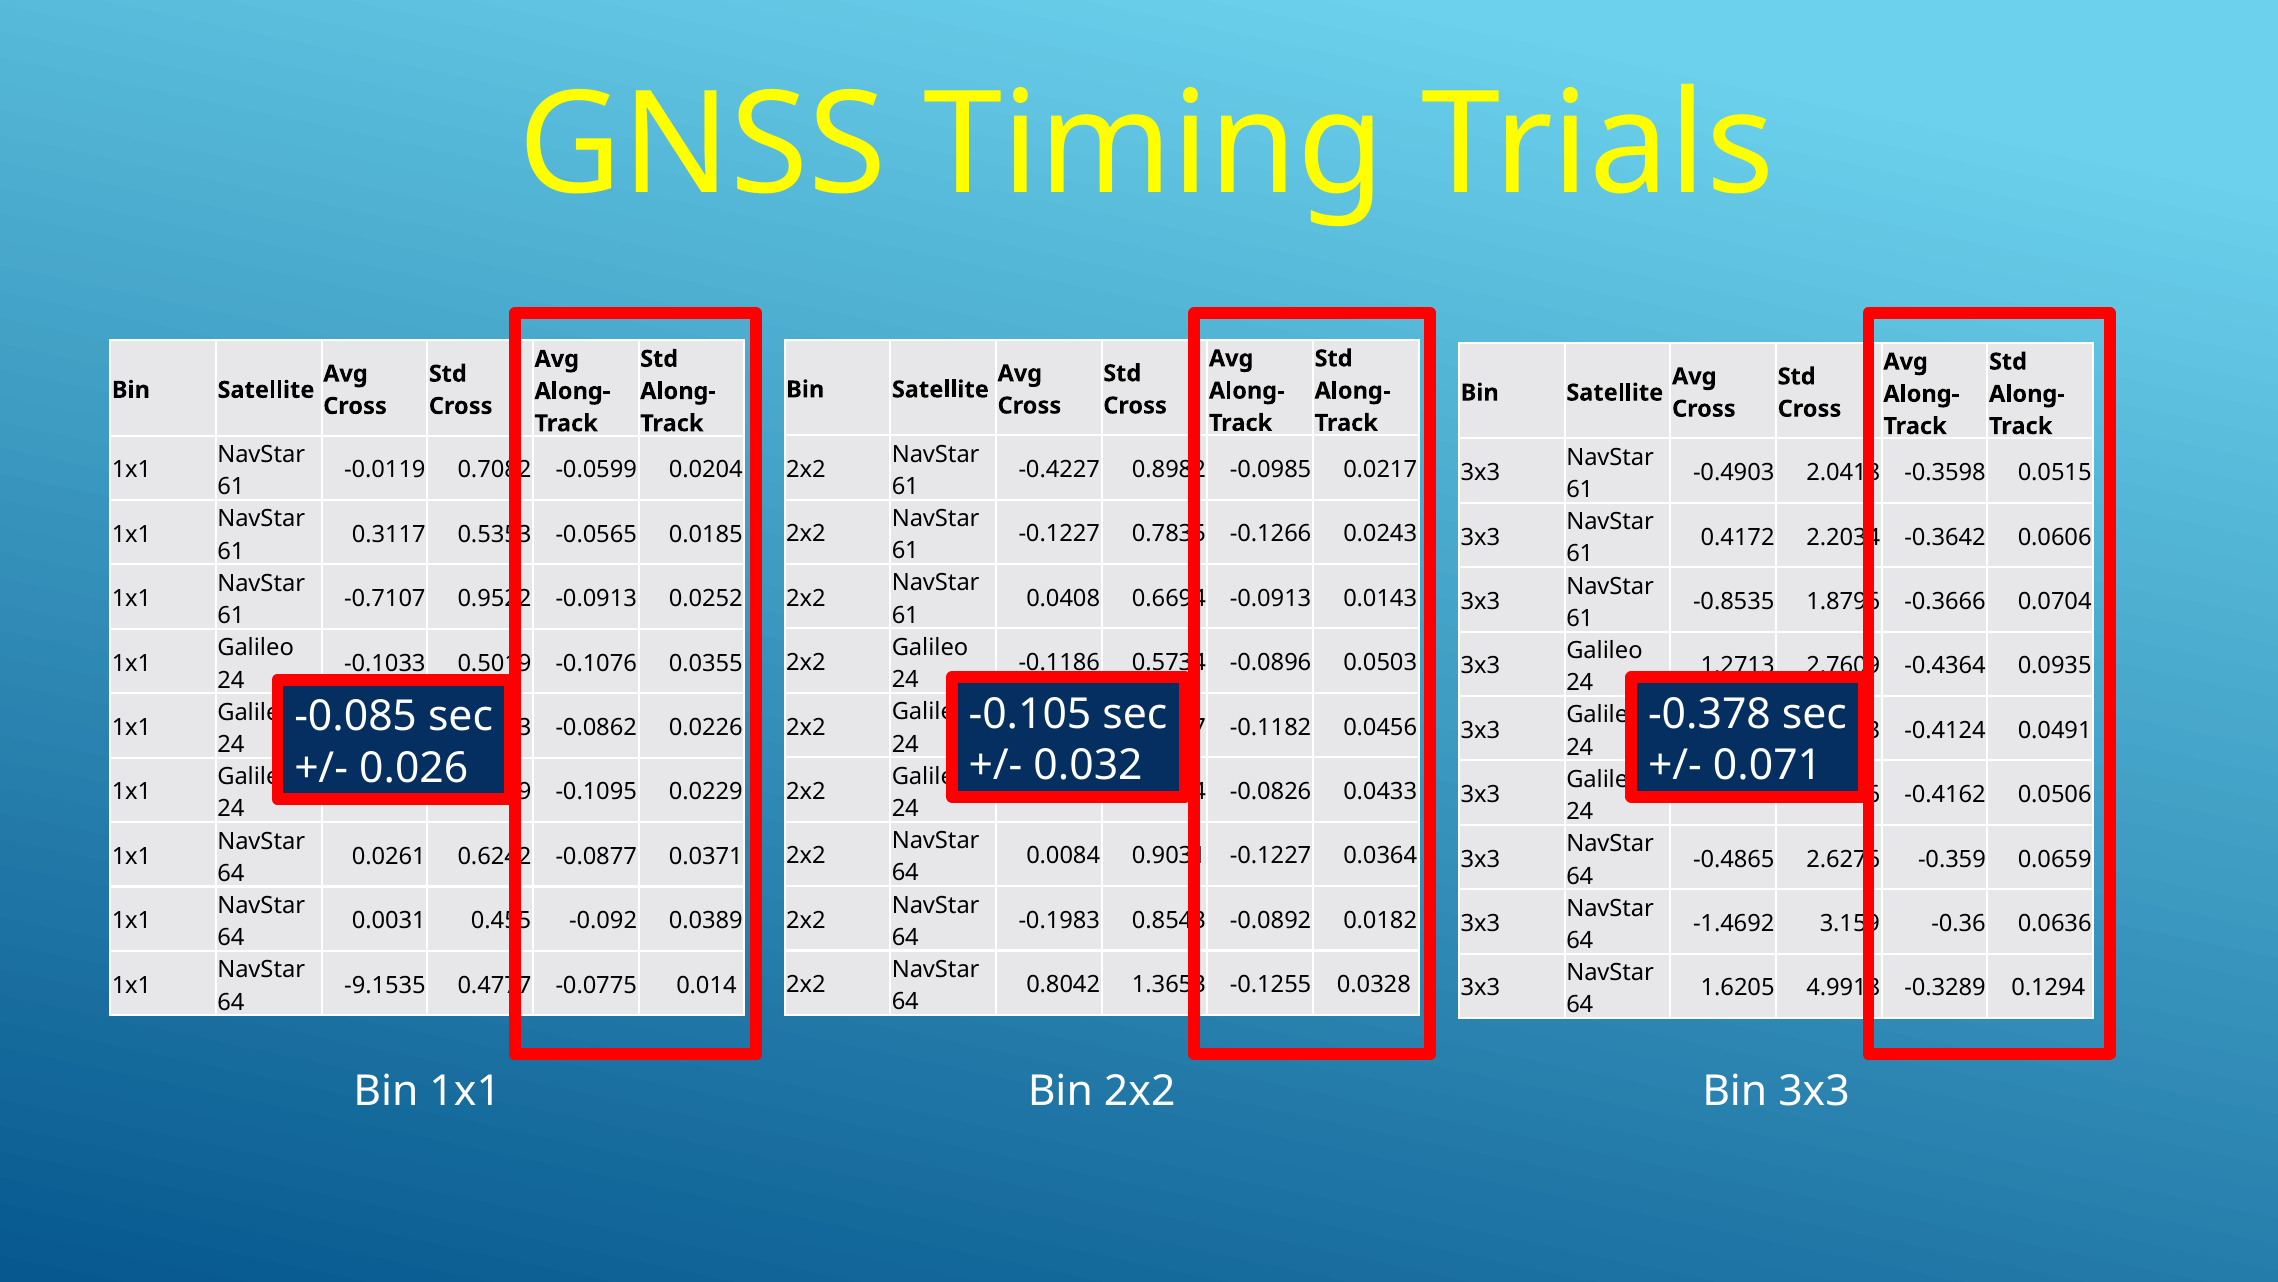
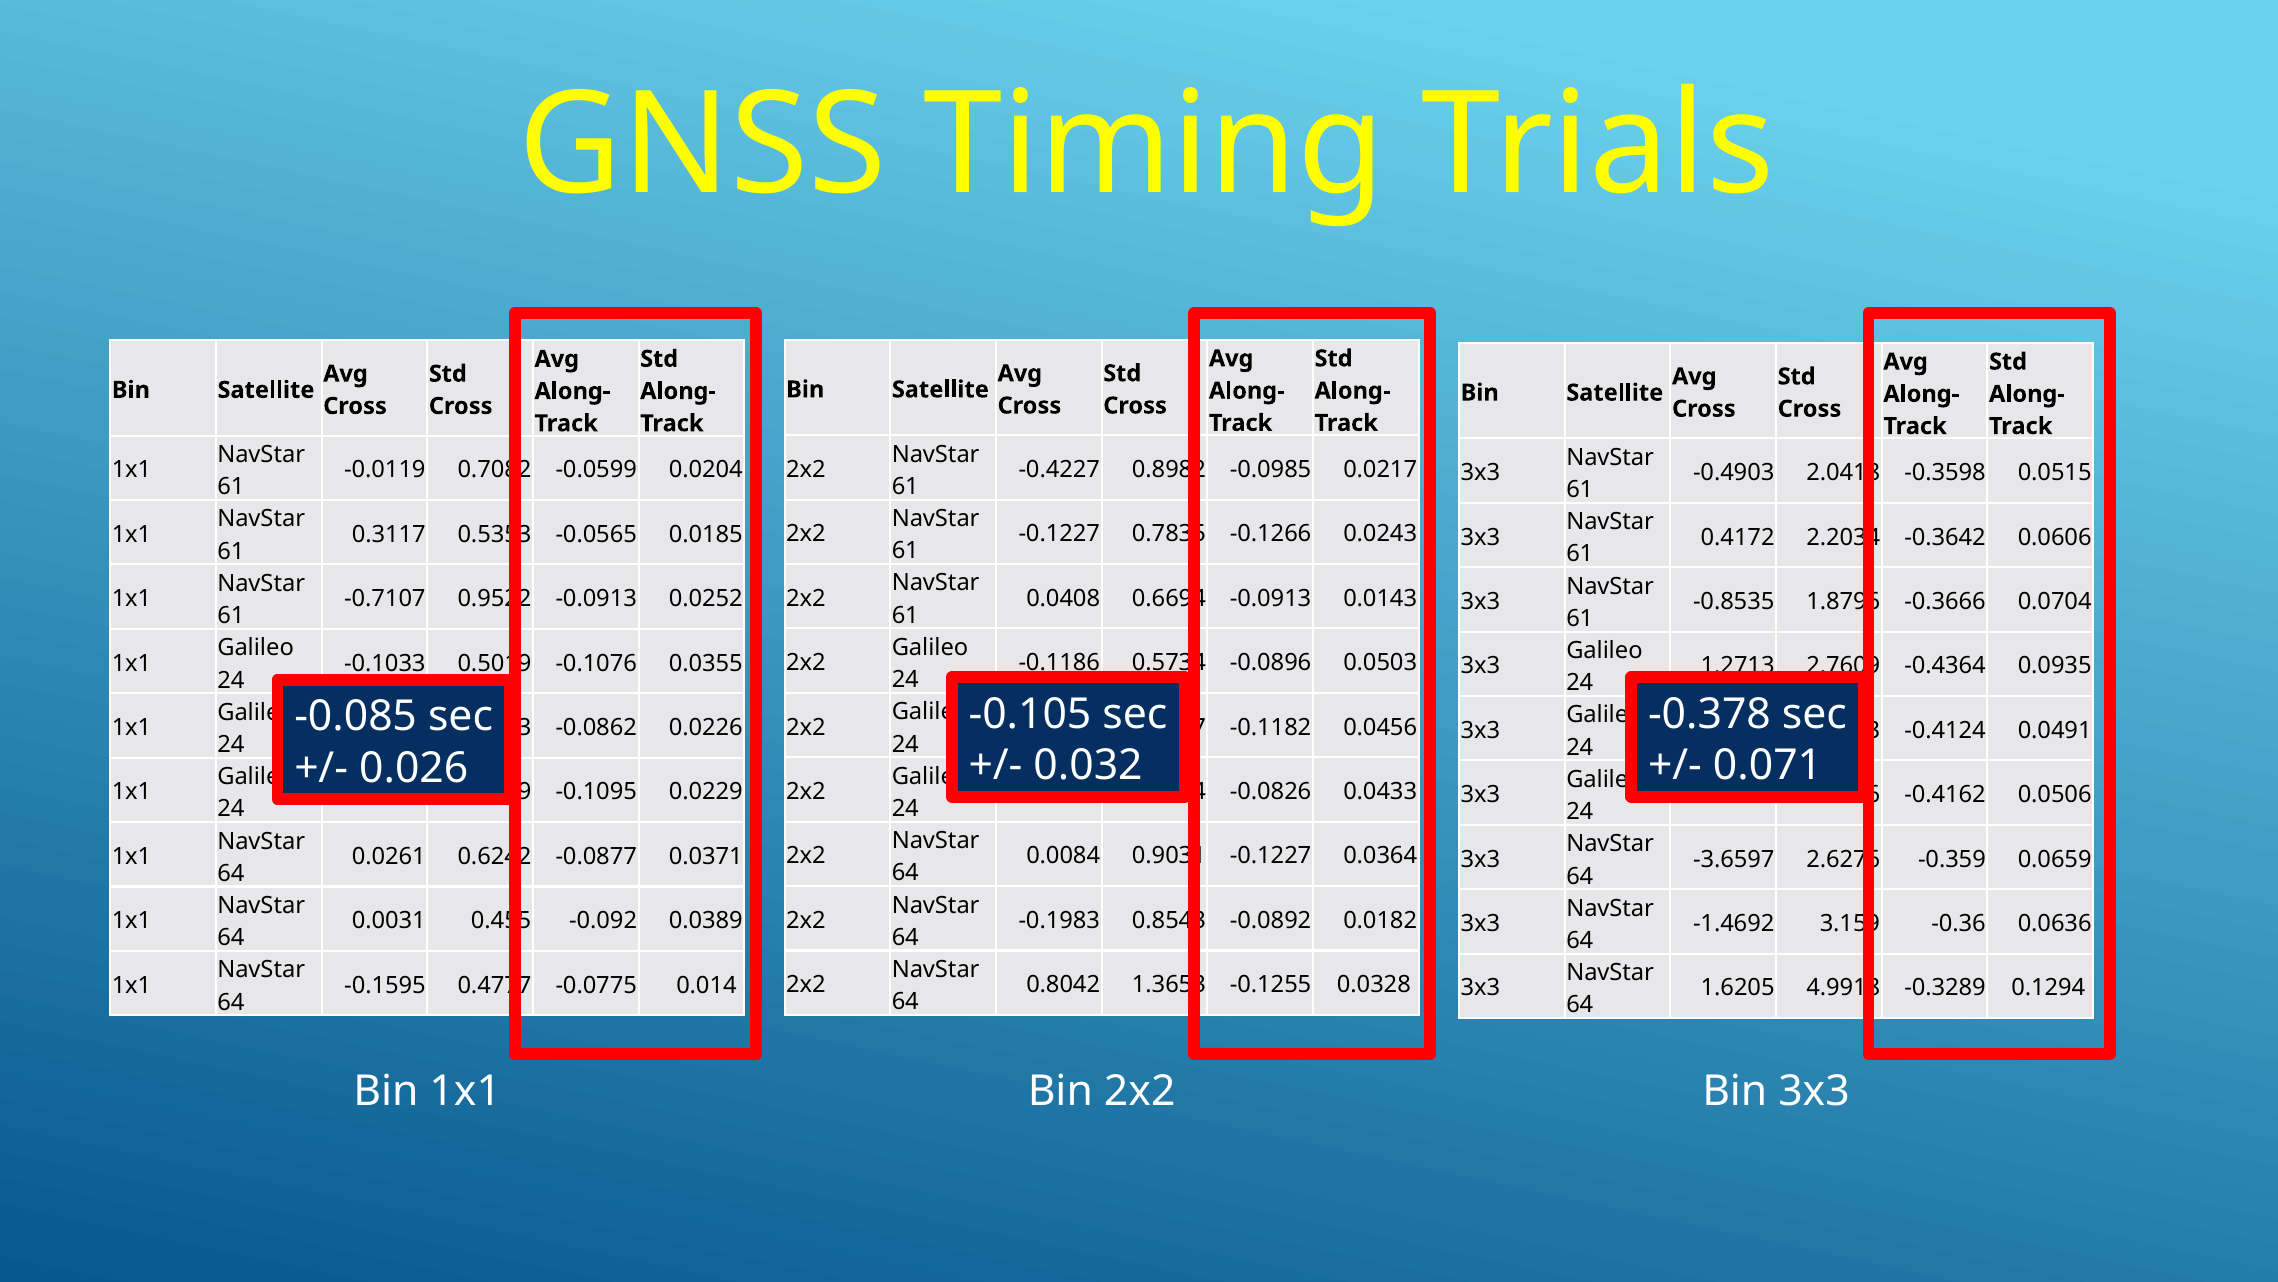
-0.4865: -0.4865 -> -3.6597
-9.1535: -9.1535 -> -0.1595
